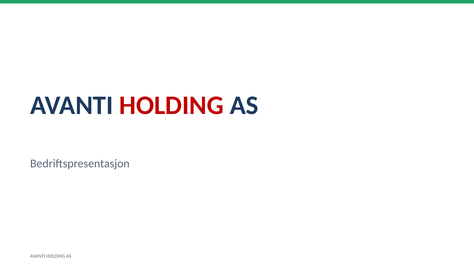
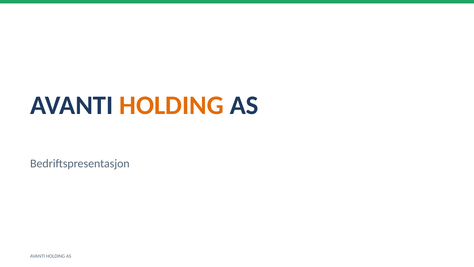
HOLDING at (171, 105) colour: red -> orange
